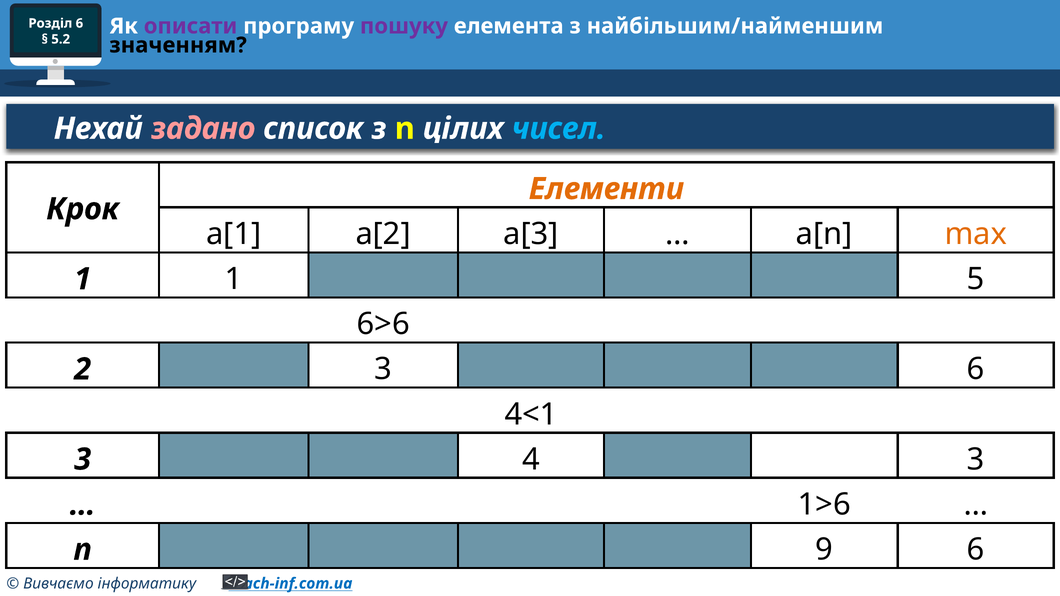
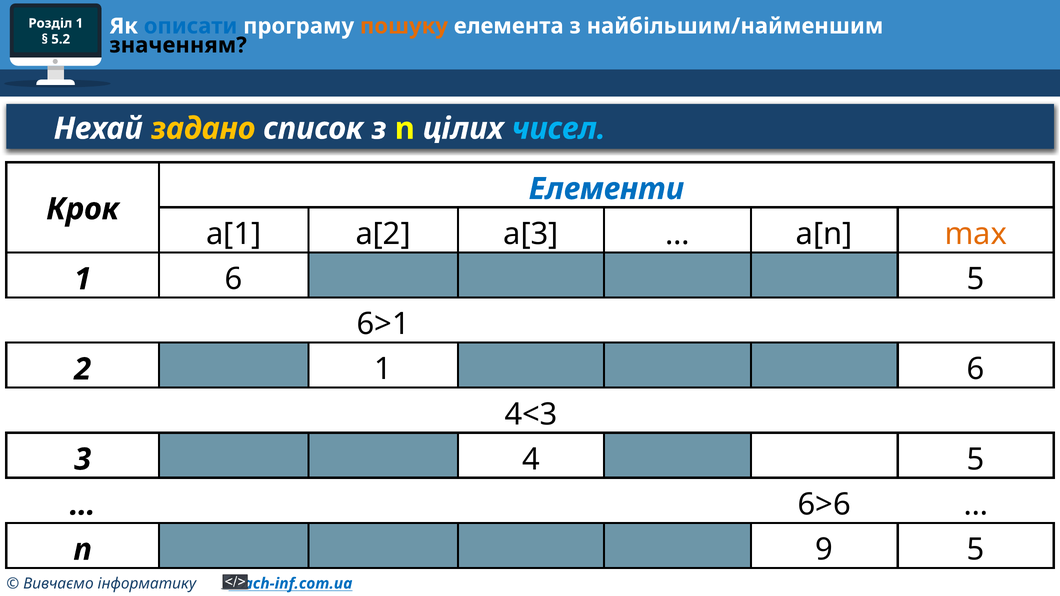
6 at (79, 23): 6 -> 1
описати colour: purple -> blue
пошуку colour: purple -> orange
задано colour: pink -> yellow
Елементи colour: orange -> blue
1 at (234, 279): 1 -> 6
6>6: 6>6 -> 6>1
2 3: 3 -> 1
4<1: 4<1 -> 4<3
4 3: 3 -> 5
1>6: 1>6 -> 6>6
9 6: 6 -> 5
